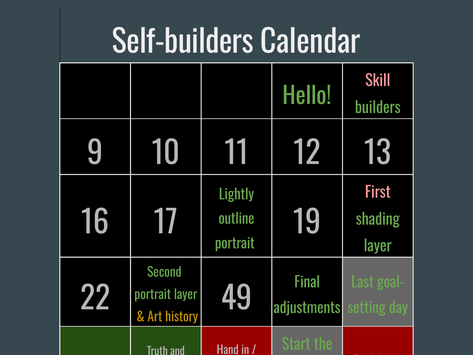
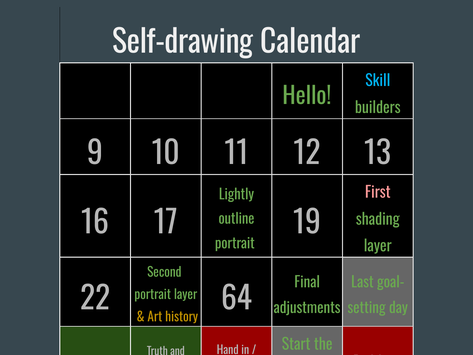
Self-builders: Self-builders -> Self-drawing
Skill colour: pink -> light blue
49: 49 -> 64
